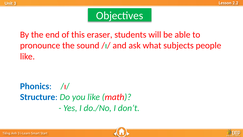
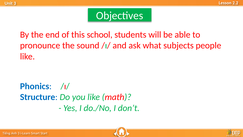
eraser: eraser -> school
